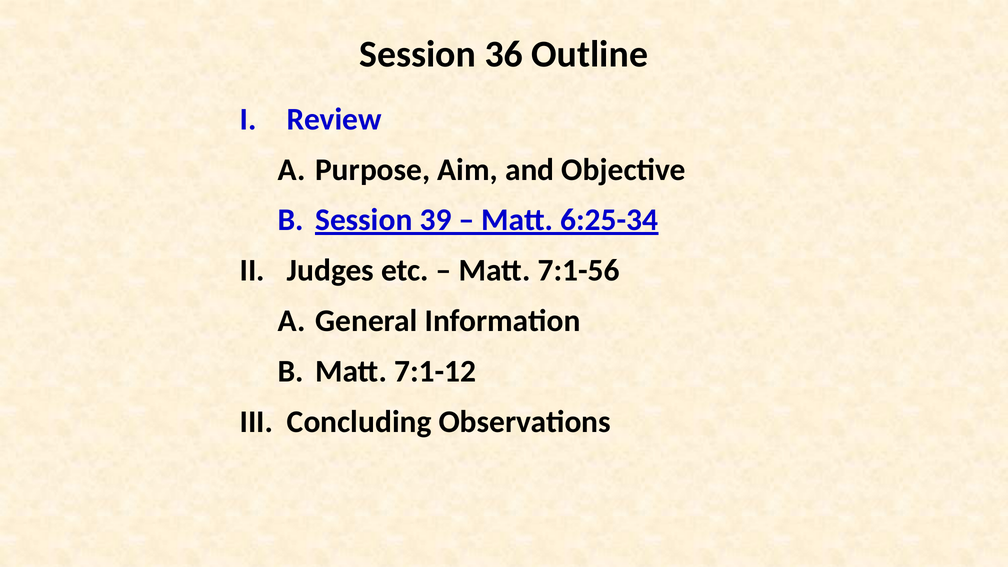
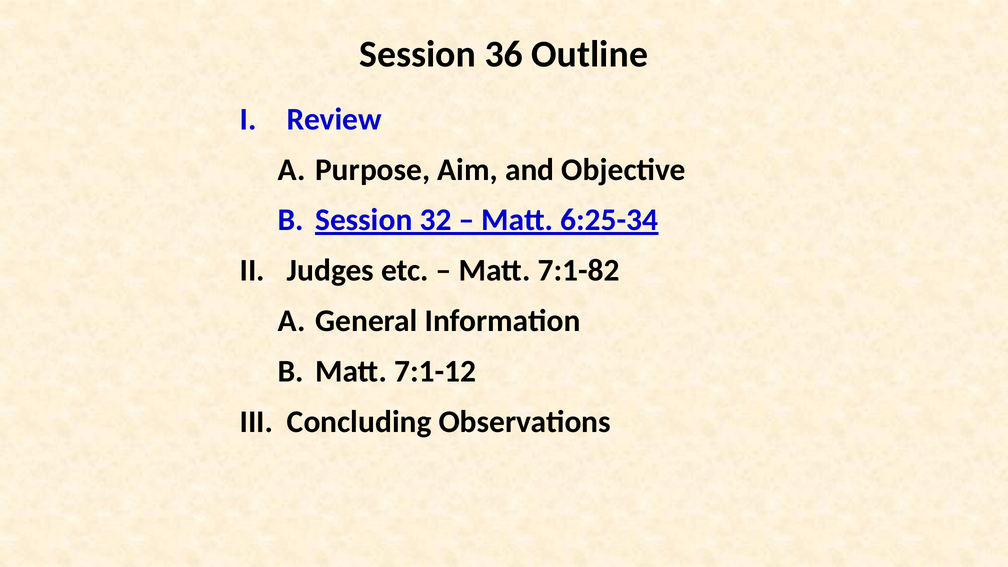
39: 39 -> 32
7:1-56: 7:1-56 -> 7:1-82
